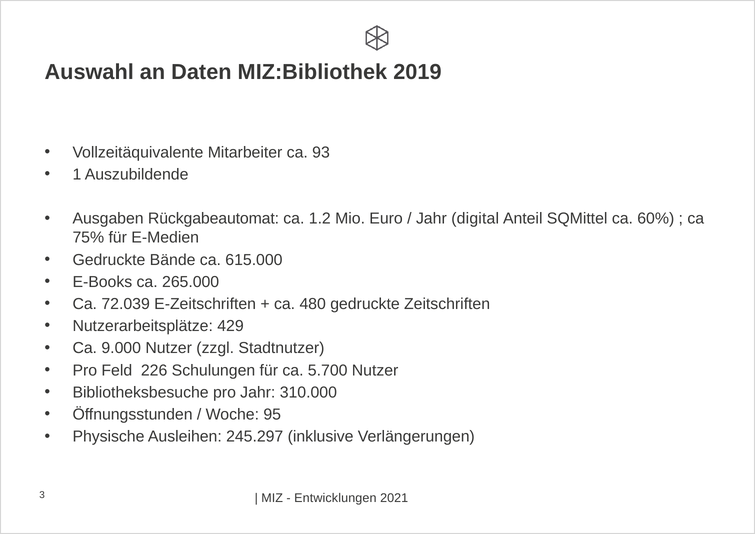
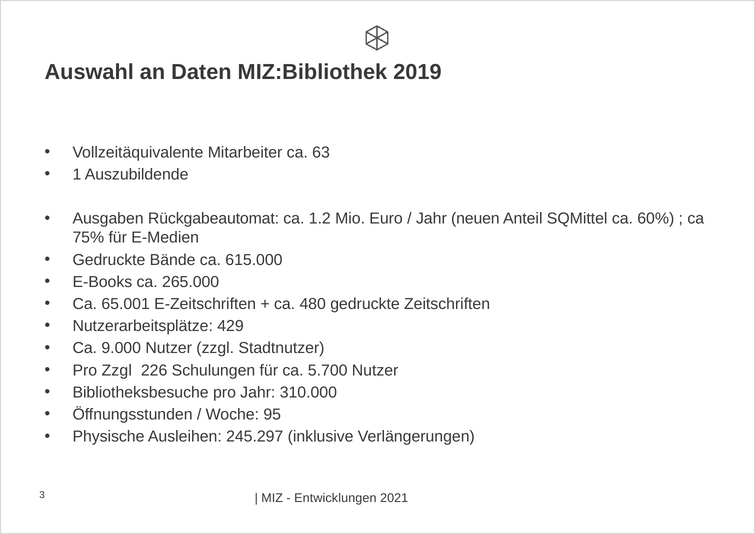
93: 93 -> 63
digital: digital -> neuen
72.039: 72.039 -> 65.001
Pro Feld: Feld -> Zzgl
